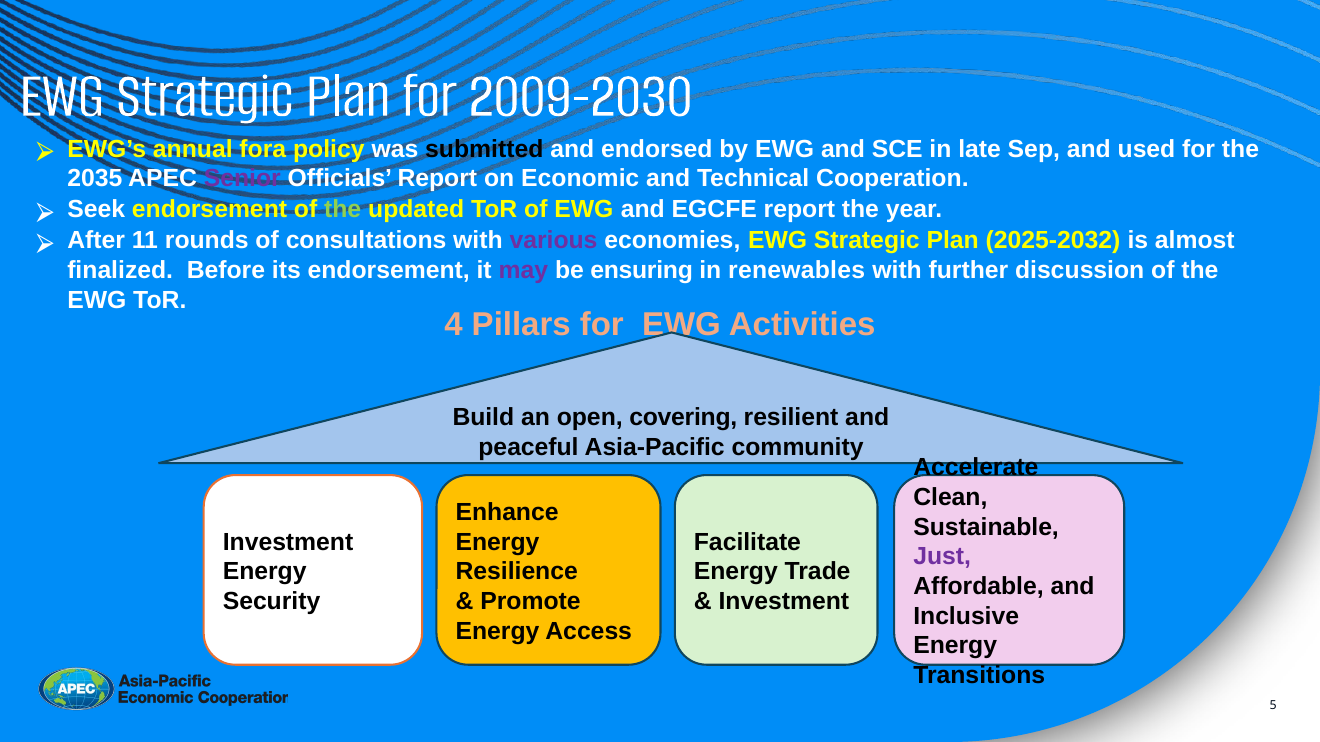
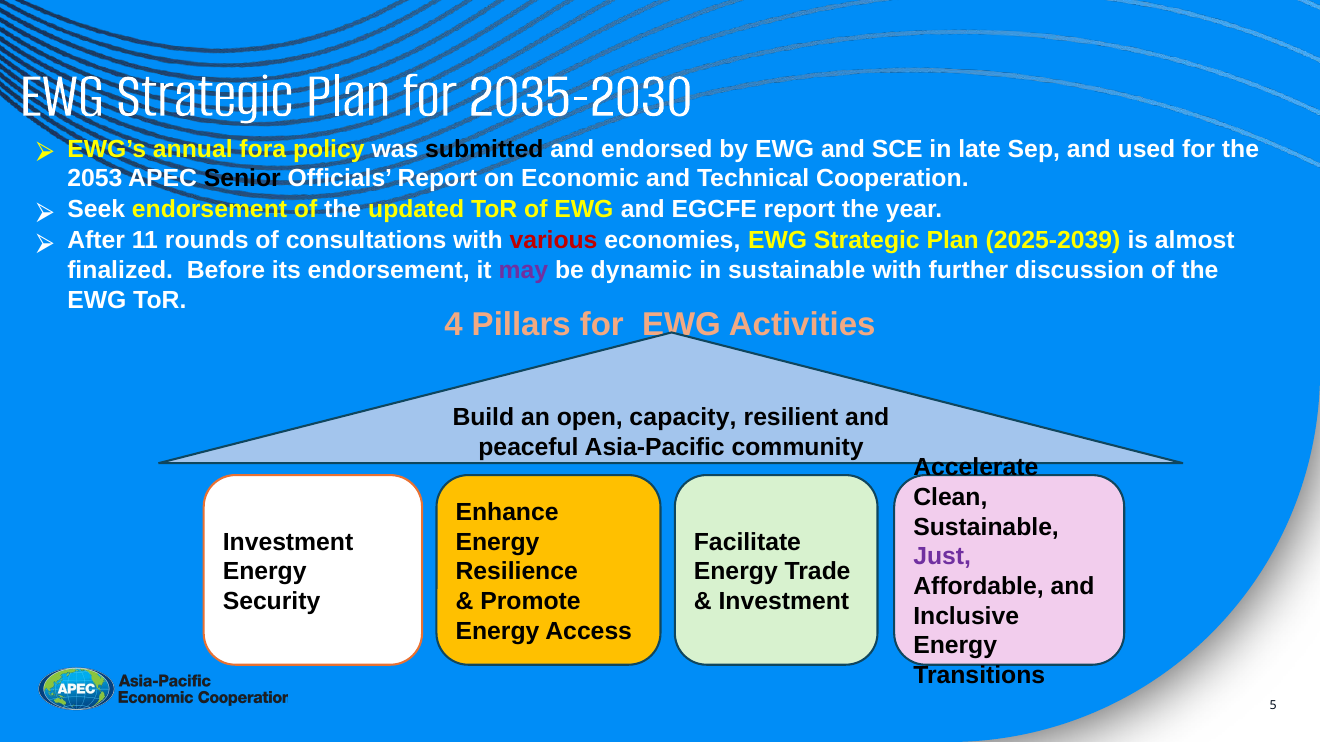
2009-2030: 2009-2030 -> 2035-2030
2035: 2035 -> 2053
Senior colour: purple -> black
the at (343, 210) colour: light green -> white
various colour: purple -> red
2025-2032: 2025-2032 -> 2025-2039
ensuring: ensuring -> dynamic
in renewables: renewables -> sustainable
covering: covering -> capacity
